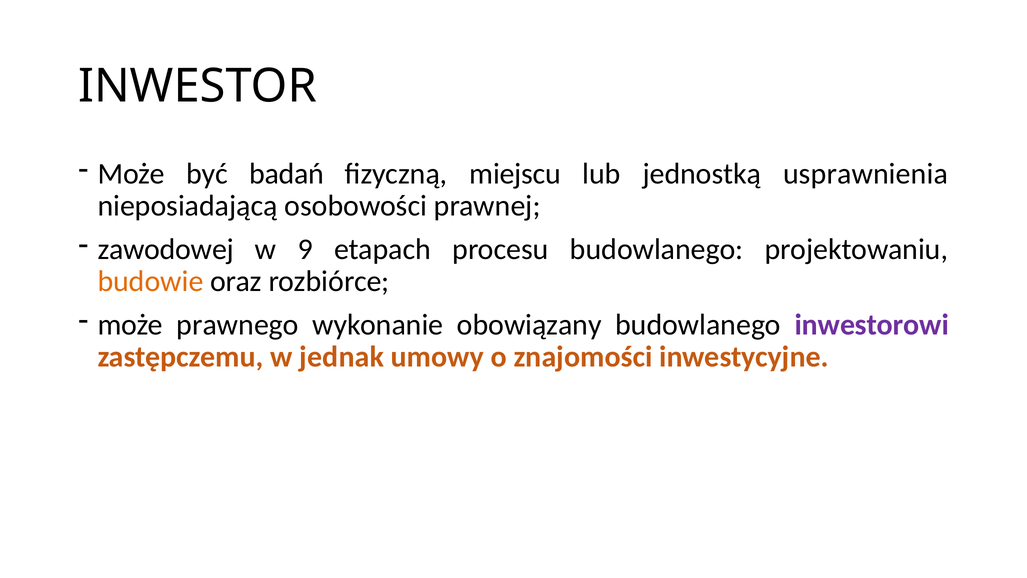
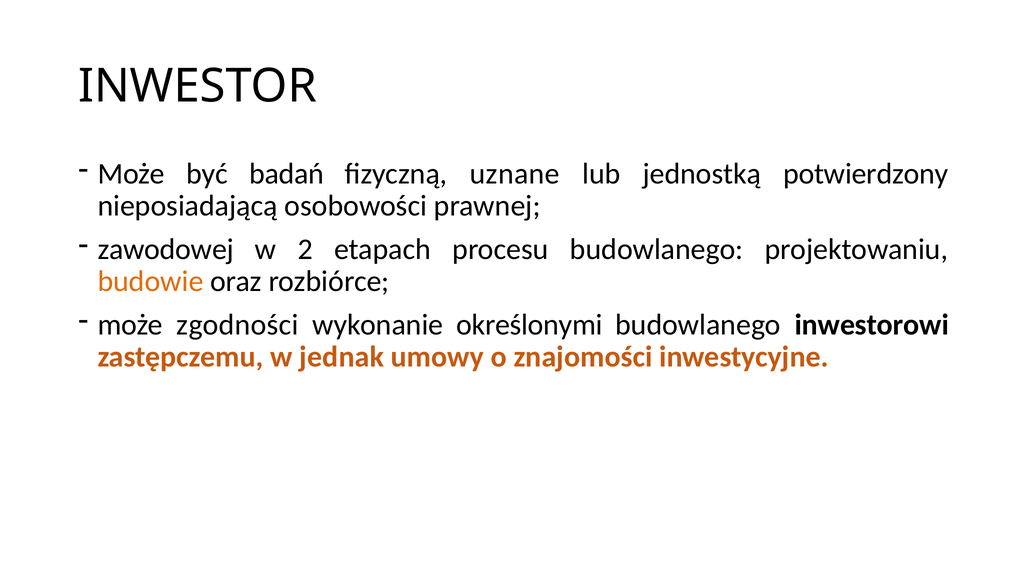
miejscu: miejscu -> uznane
usprawnienia: usprawnienia -> potwierdzony
9: 9 -> 2
prawnego: prawnego -> zgodności
obowiązany: obowiązany -> określonymi
inwestorowi colour: purple -> black
